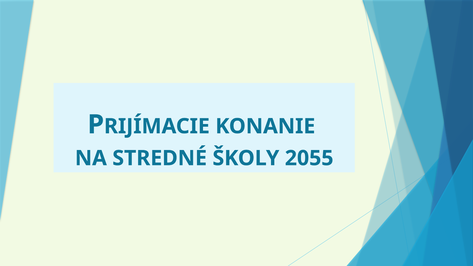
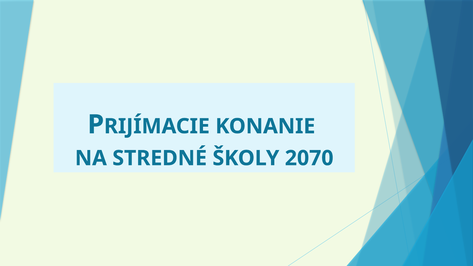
2055: 2055 -> 2070
